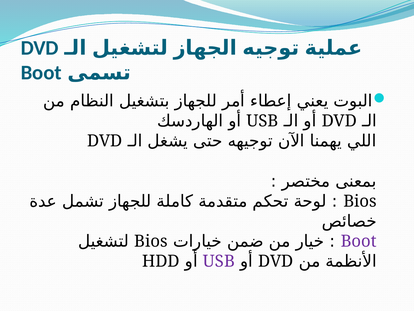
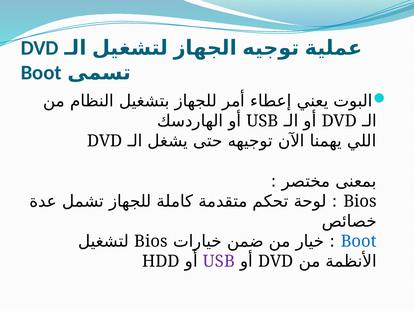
Boot at (359, 241) colour: purple -> blue
